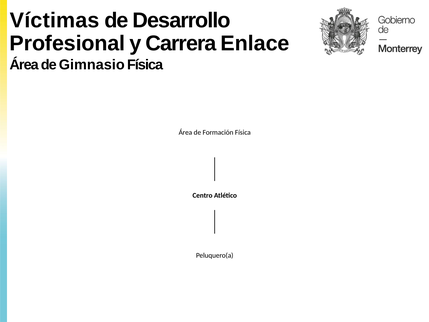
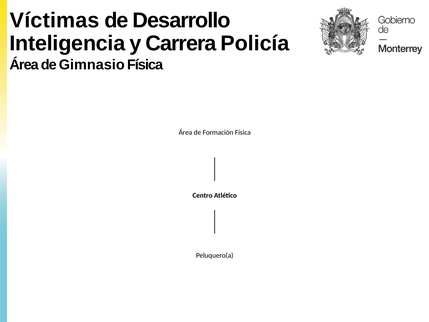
Profesional: Profesional -> Inteligencia
Enlace: Enlace -> Policía
